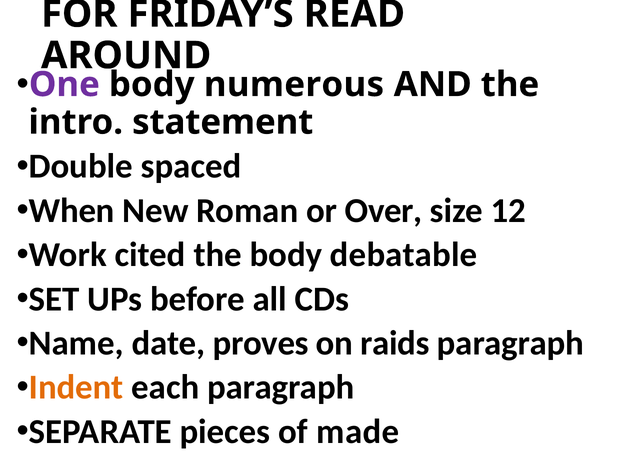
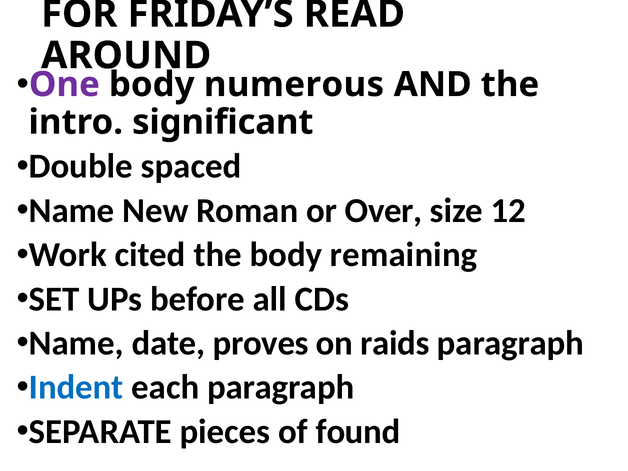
statement: statement -> significant
When at (72, 211): When -> Name
debatable: debatable -> remaining
Indent colour: orange -> blue
made: made -> found
